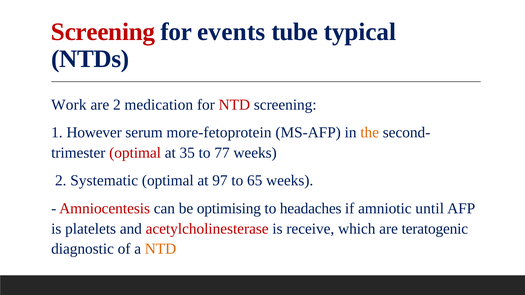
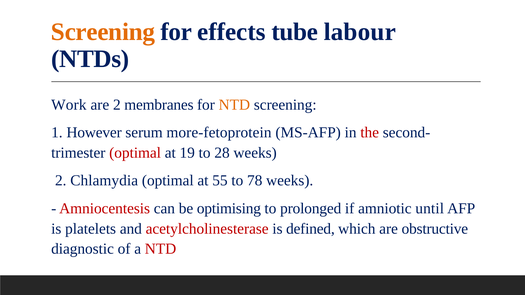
Screening at (103, 32) colour: red -> orange
events: events -> effects
typical: typical -> labour
medication: medication -> membranes
NTD at (234, 105) colour: red -> orange
the colour: orange -> red
35: 35 -> 19
77: 77 -> 28
Systematic: Systematic -> Chlamydia
97: 97 -> 55
65: 65 -> 78
headaches: headaches -> prolonged
receive: receive -> defined
teratogenic: teratogenic -> obstructive
NTD at (161, 249) colour: orange -> red
